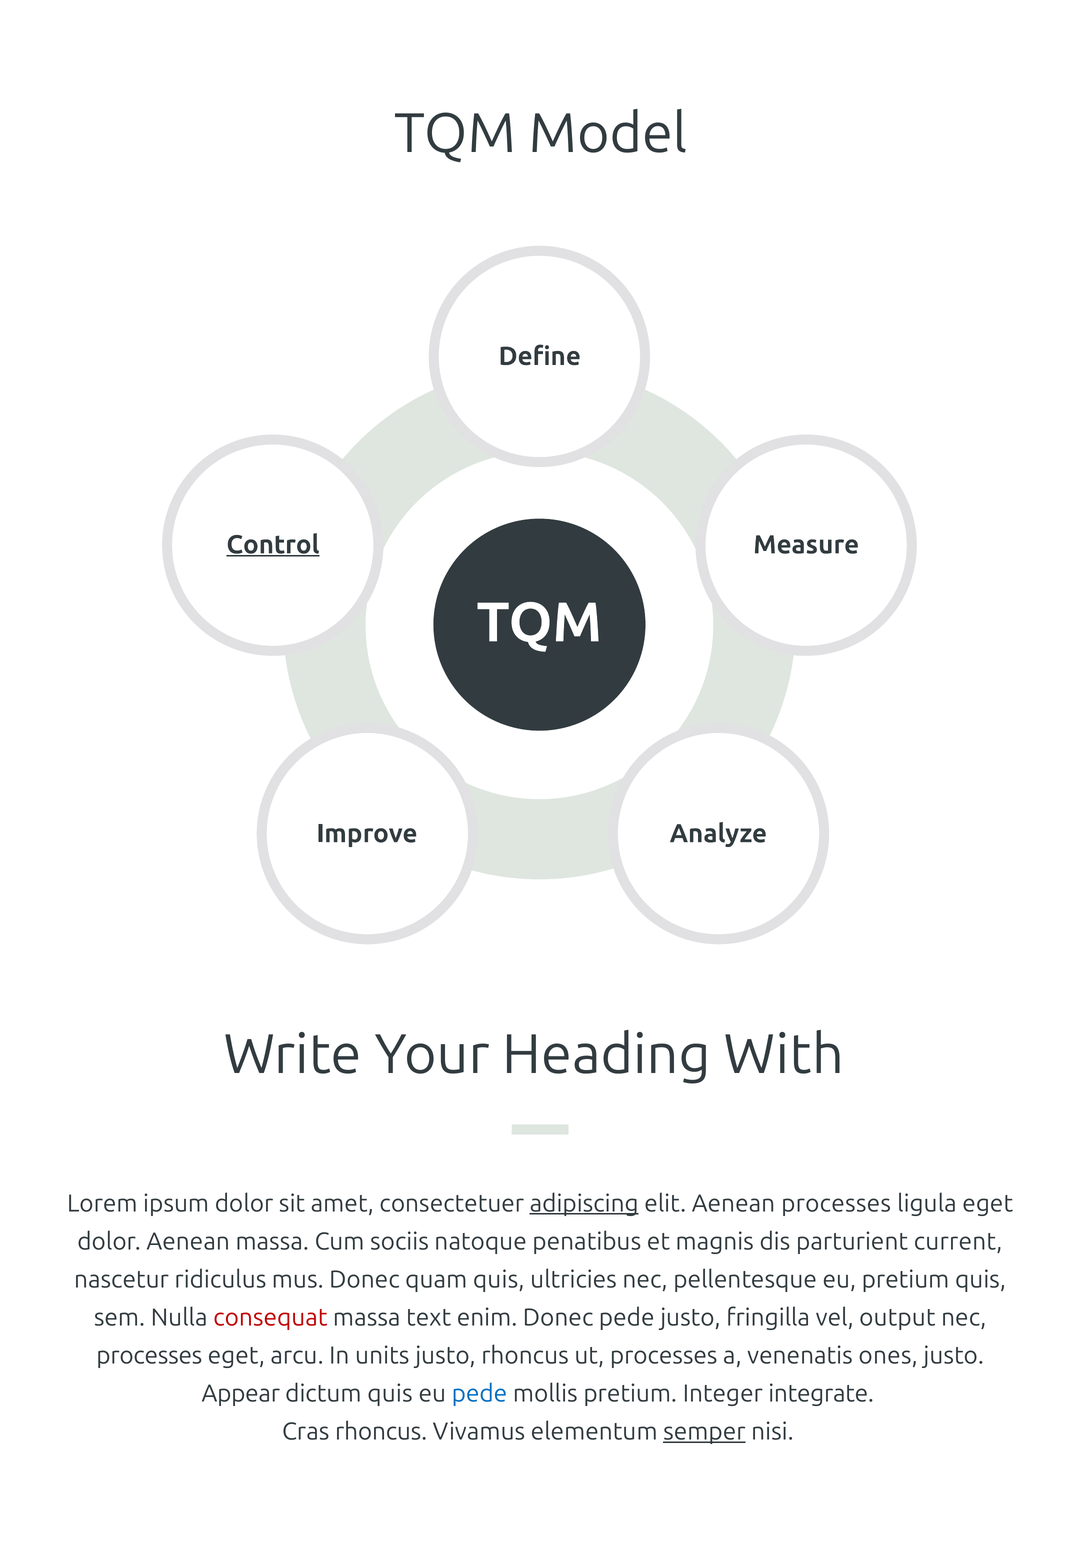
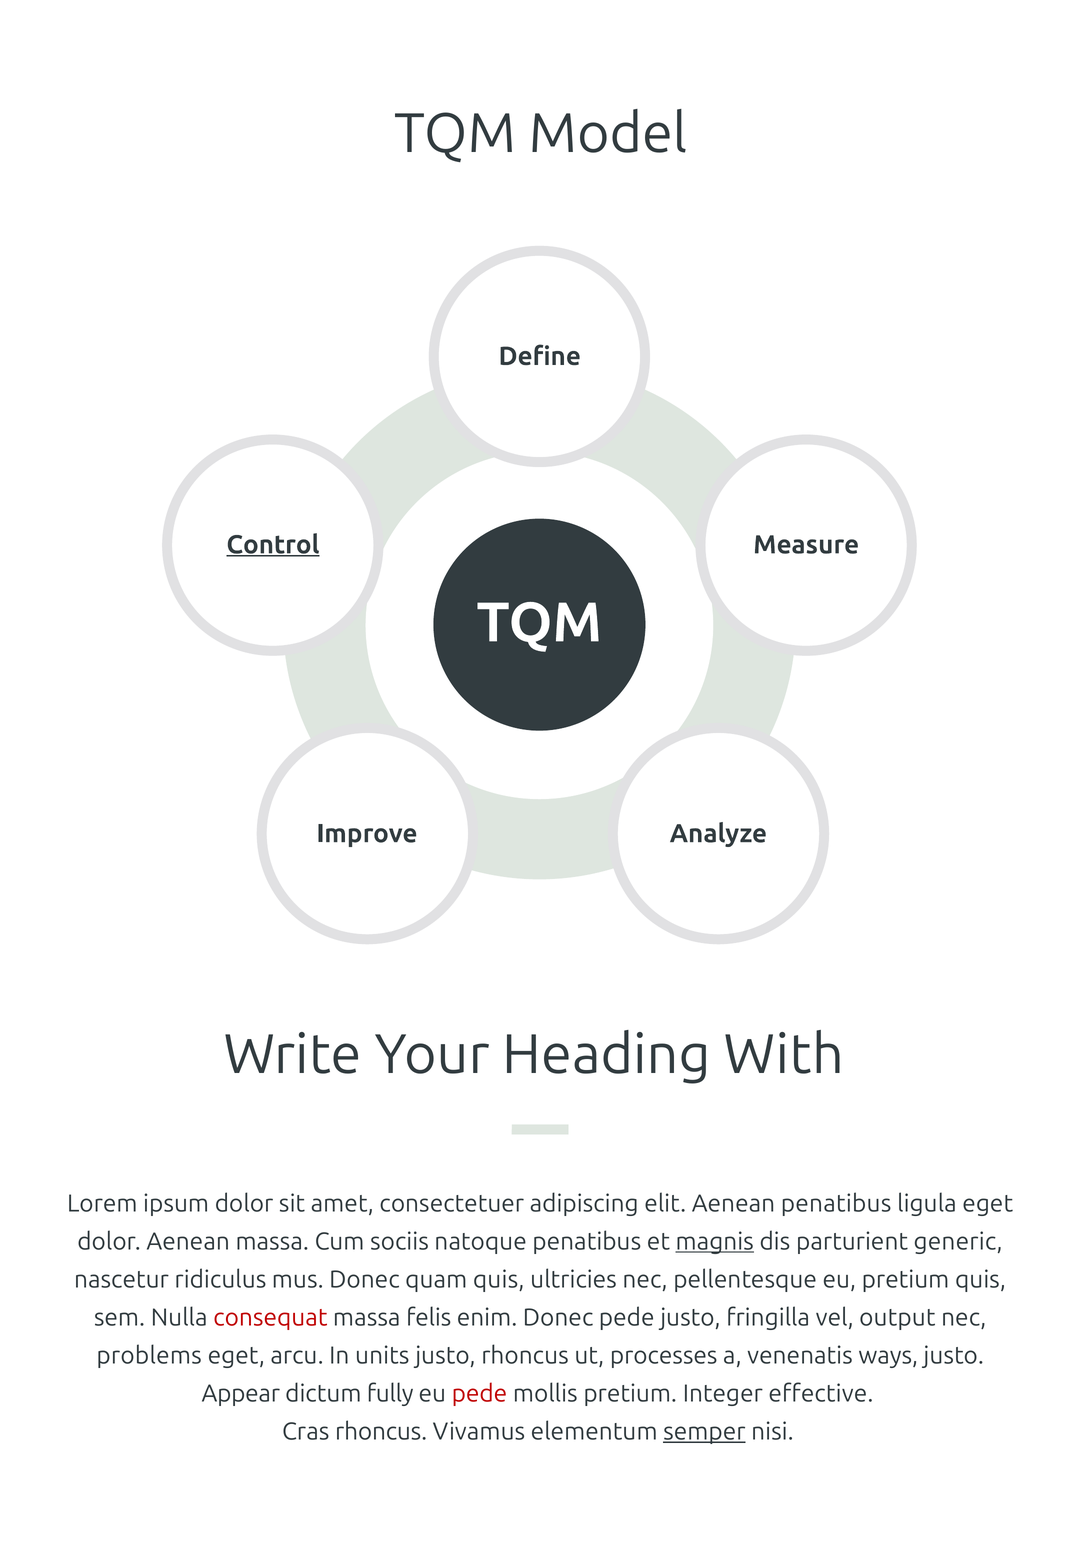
adipiscing underline: present -> none
Aenean processes: processes -> penatibus
magnis underline: none -> present
current: current -> generic
text: text -> felis
processes at (149, 1356): processes -> problems
ones: ones -> ways
dictum quis: quis -> fully
pede at (479, 1394) colour: blue -> red
integrate: integrate -> effective
